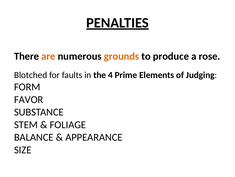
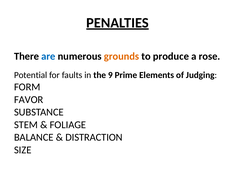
are colour: orange -> blue
Blotched: Blotched -> Potential
4: 4 -> 9
APPEARANCE: APPEARANCE -> DISTRACTION
